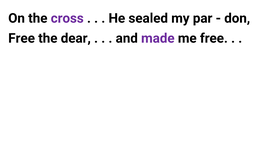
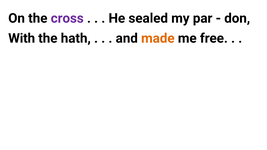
Free at (22, 38): Free -> With
dear: dear -> hath
made colour: purple -> orange
